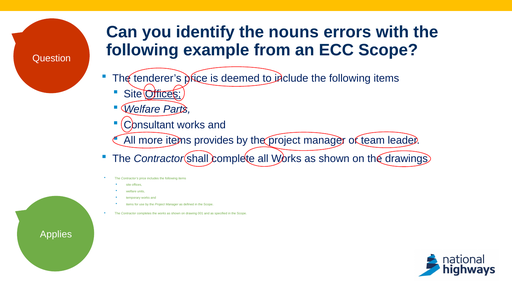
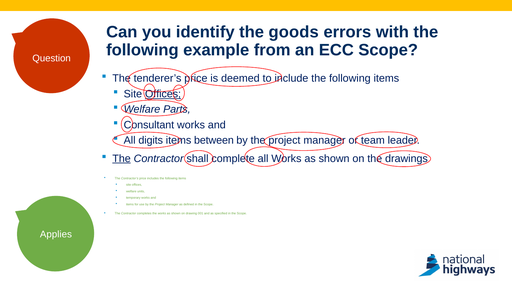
nouns: nouns -> goods
more: more -> digits
provides: provides -> between
The at (122, 159) underline: none -> present
